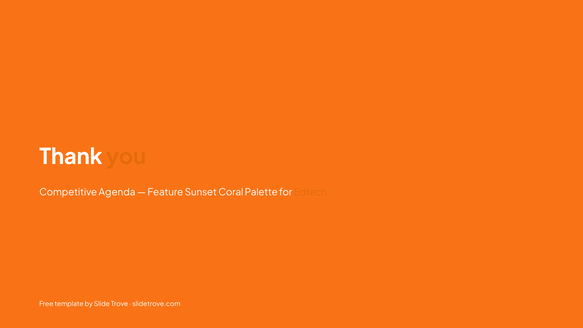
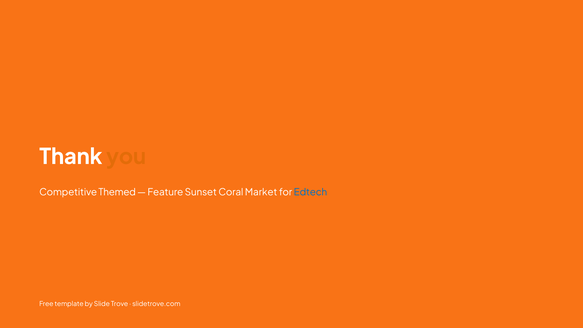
Agenda: Agenda -> Themed
Palette: Palette -> Market
Edtech colour: orange -> blue
